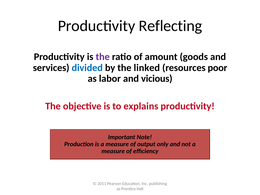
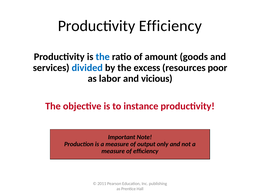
Productivity Reflecting: Reflecting -> Efficiency
the at (103, 57) colour: purple -> blue
linked: linked -> excess
explains: explains -> instance
